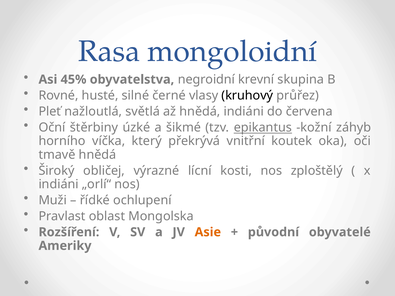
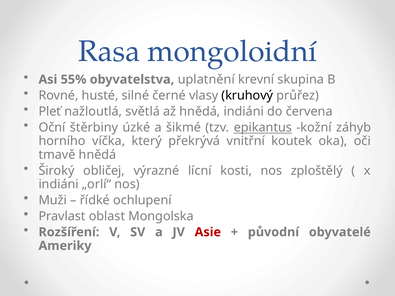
45%: 45% -> 55%
negroidní: negroidní -> uplatnění
Asie colour: orange -> red
